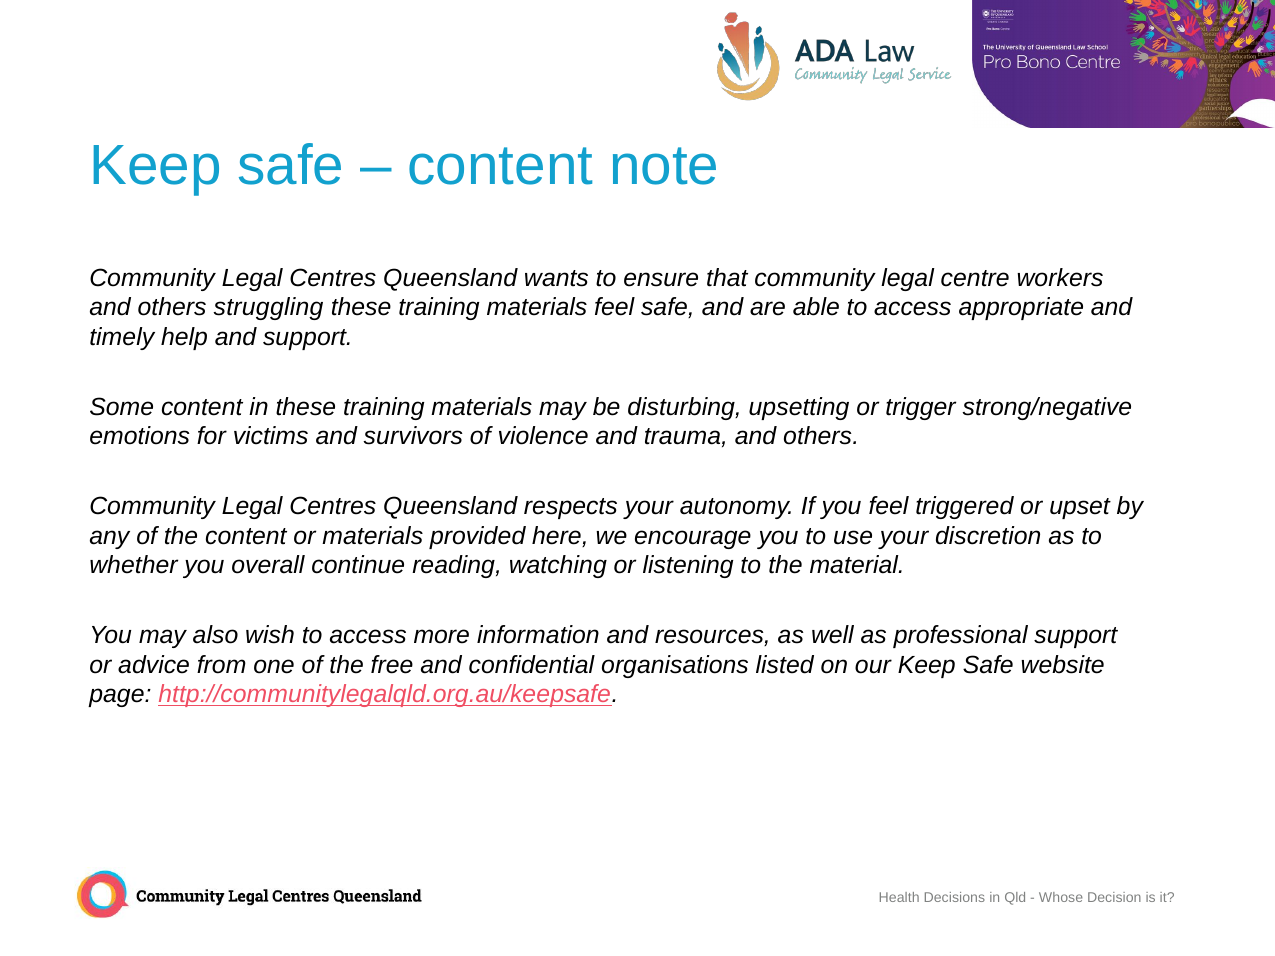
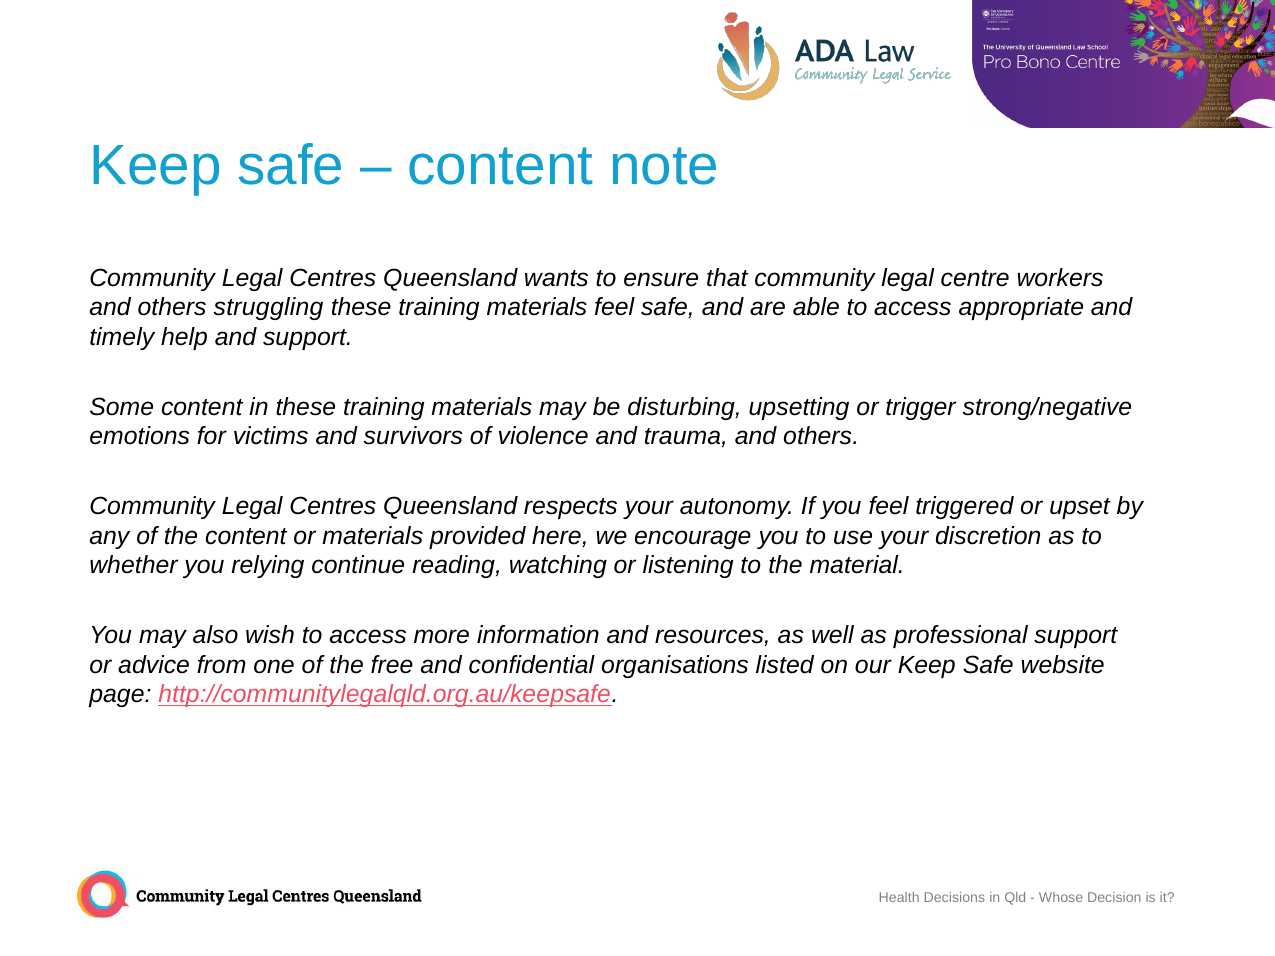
overall: overall -> relying
